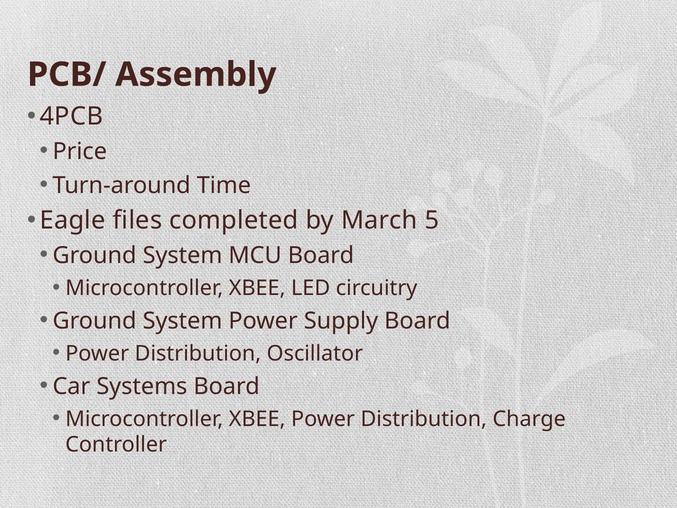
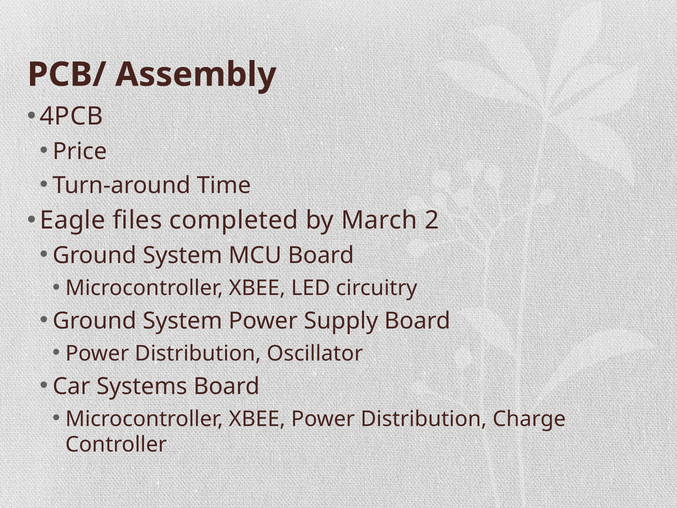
5: 5 -> 2
